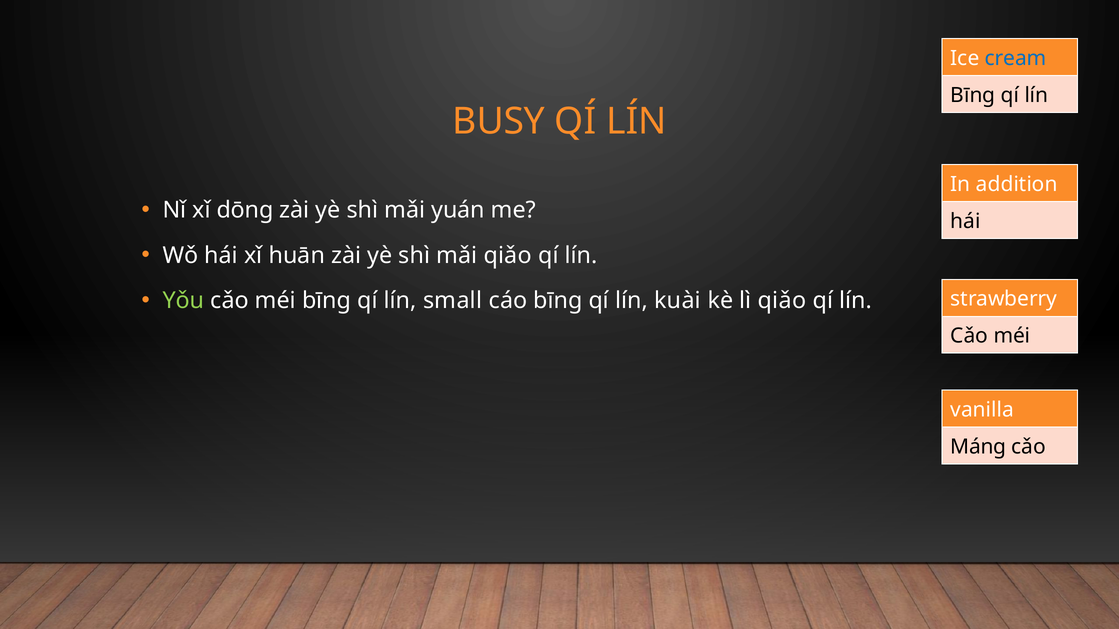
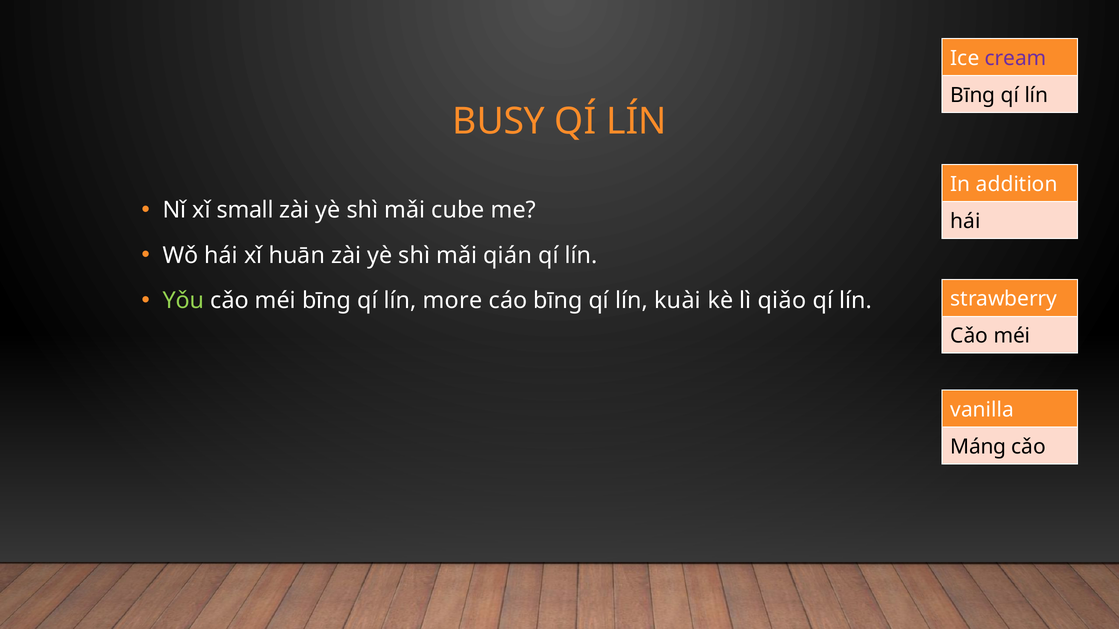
cream colour: blue -> purple
dōng: dōng -> small
yuán: yuán -> cube
mǎi qiǎo: qiǎo -> qián
small: small -> more
